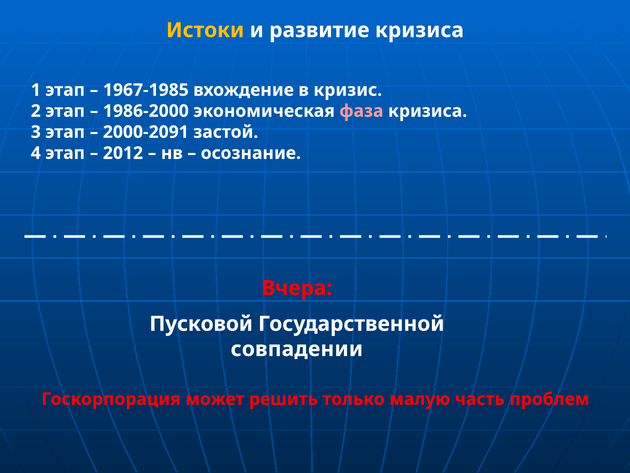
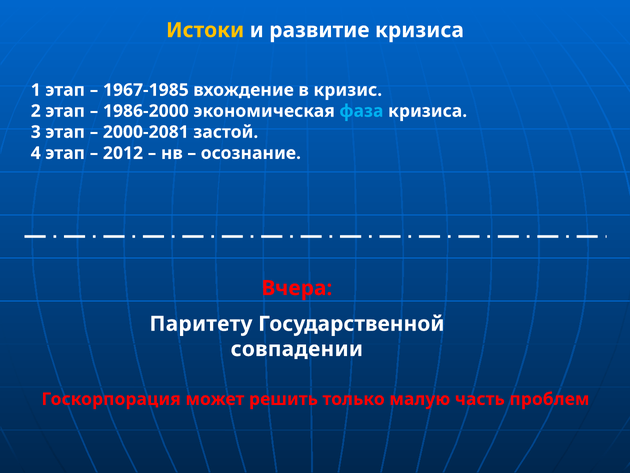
фаза colour: pink -> light blue
2000-2091: 2000-2091 -> 2000-2081
Пусковой: Пусковой -> Паритету
